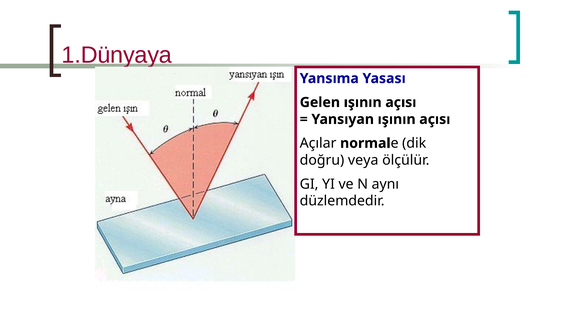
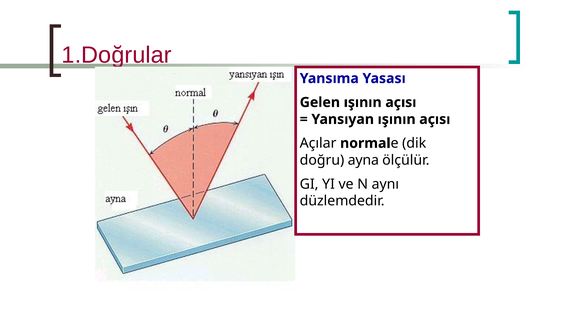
1.Dünyaya: 1.Dünyaya -> 1.Doğrular
veya: veya -> ayna
